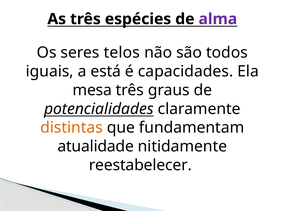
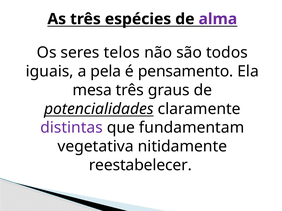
está: está -> pela
capacidades: capacidades -> pensamento
distintas colour: orange -> purple
atualidade: atualidade -> vegetativa
